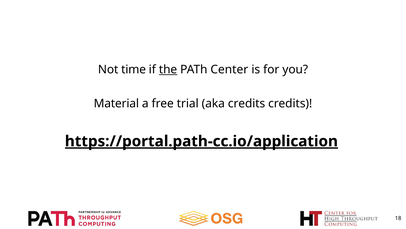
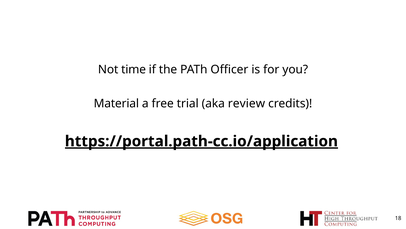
the underline: present -> none
Center: Center -> Officer
aka credits: credits -> review
